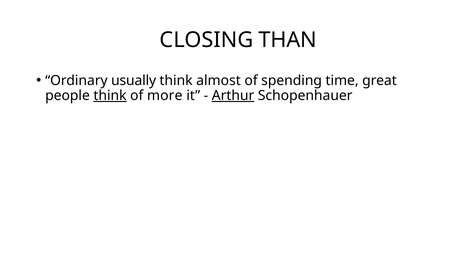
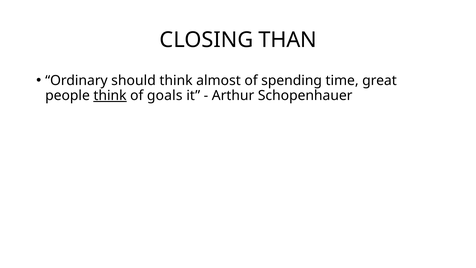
usually: usually -> should
more: more -> goals
Arthur underline: present -> none
